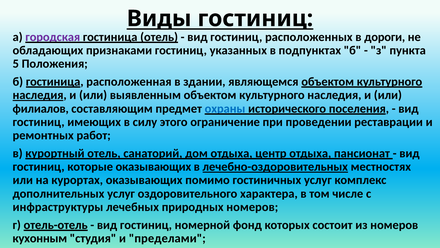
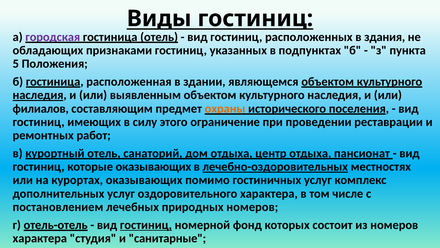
дороги: дороги -> здания
охраны colour: blue -> orange
инфраструктуры: инфраструктуры -> постановлением
гостиниц at (146, 225) underline: none -> present
кухонным at (40, 238): кухонным -> характера
пределами: пределами -> санитарные
